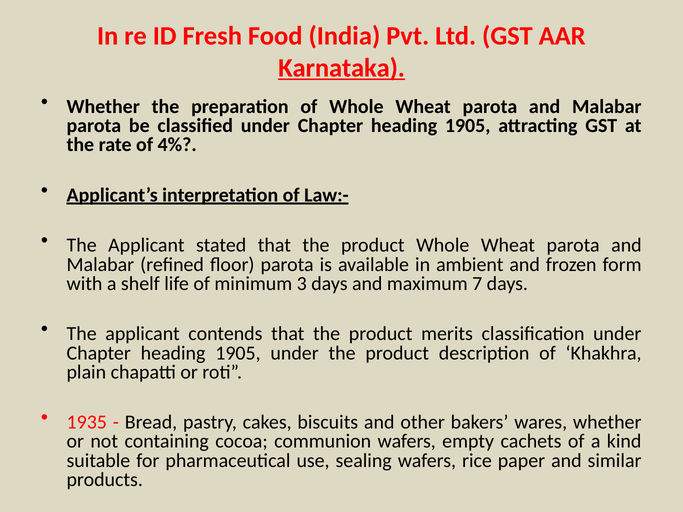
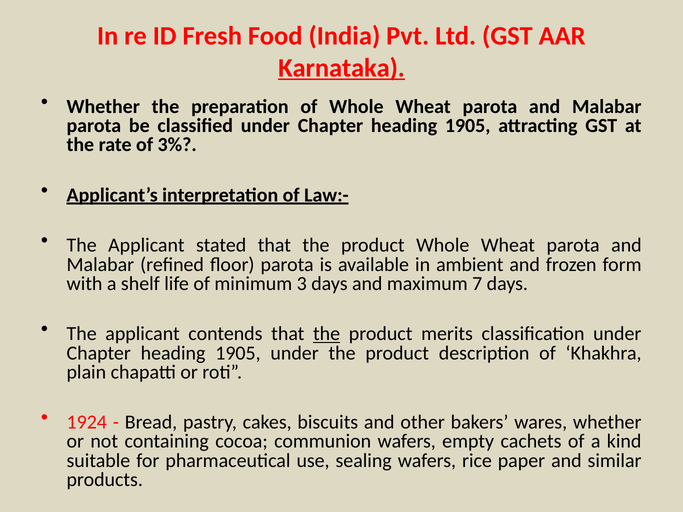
4%: 4% -> 3%
the at (327, 334) underline: none -> present
1935: 1935 -> 1924
